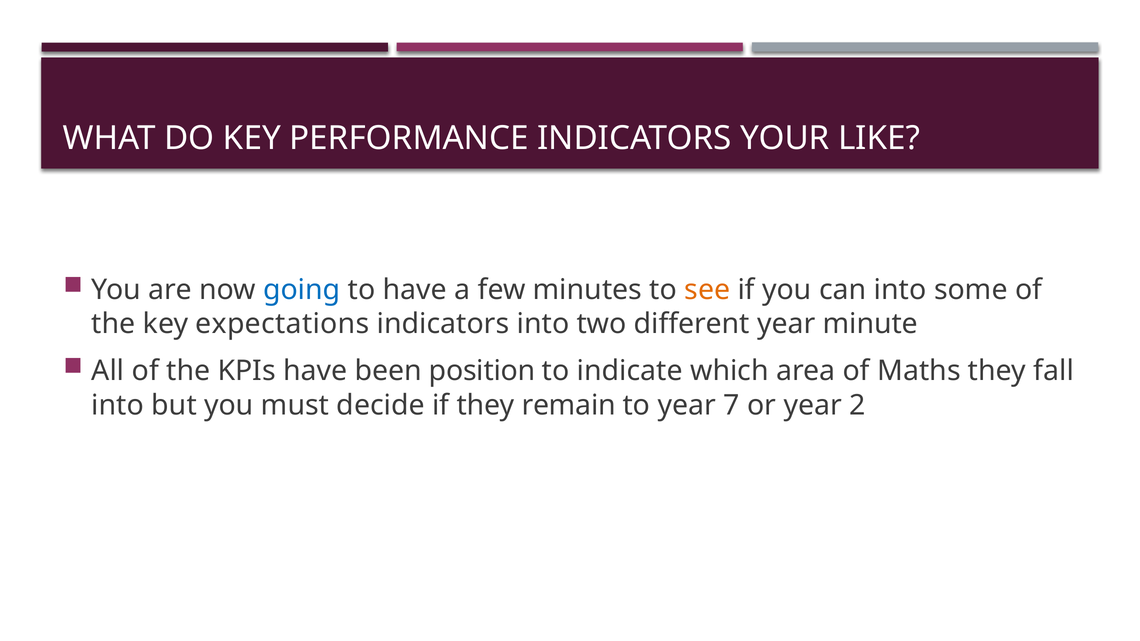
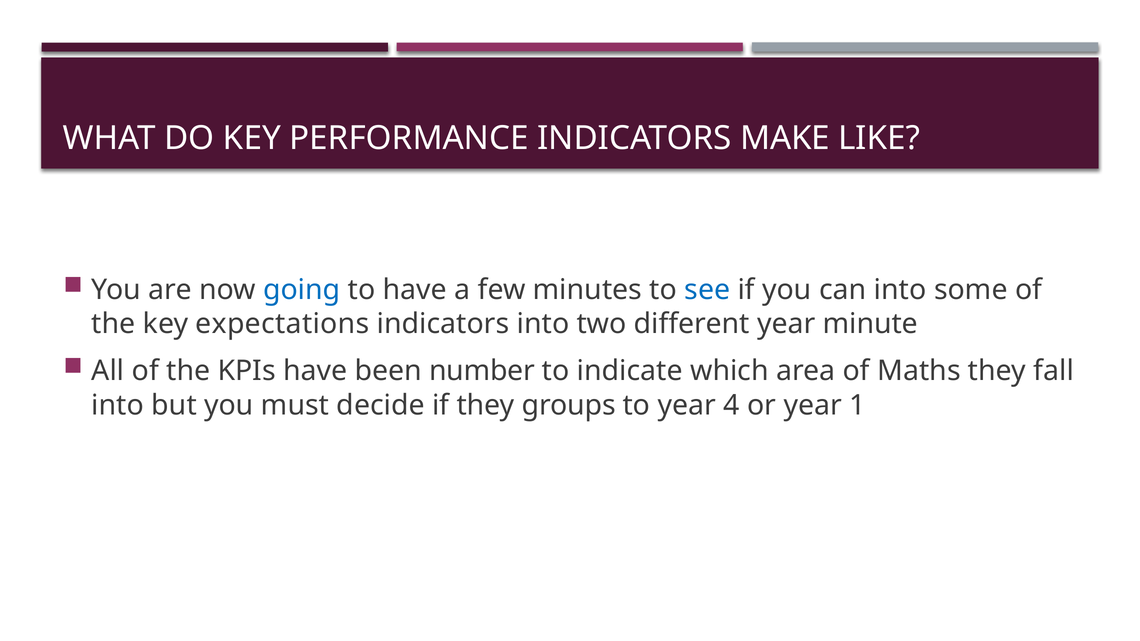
YOUR: YOUR -> MAKE
see colour: orange -> blue
position: position -> number
remain: remain -> groups
7: 7 -> 4
2: 2 -> 1
